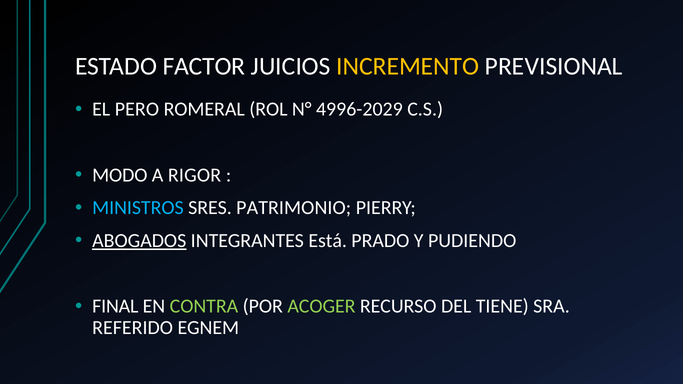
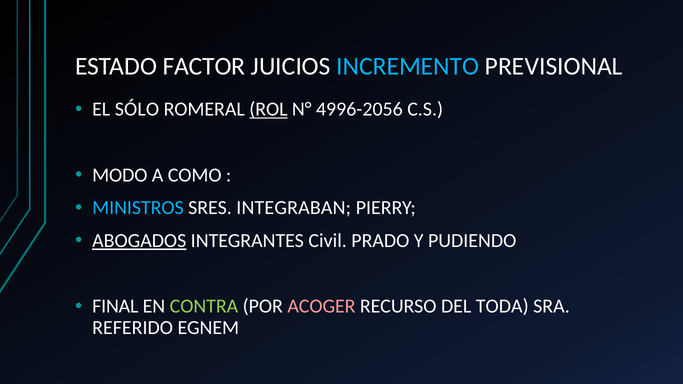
INCREMENTO colour: yellow -> light blue
PERO: PERO -> SÓLO
ROL underline: none -> present
4996-2029: 4996-2029 -> 4996-2056
RIGOR: RIGOR -> COMO
PATRIMONIO: PATRIMONIO -> INTEGRABAN
Está: Está -> Civil
ACOGER colour: light green -> pink
TIENE: TIENE -> TODA
